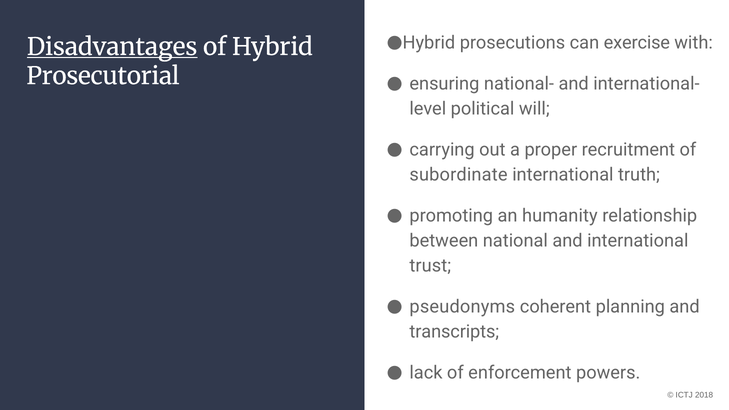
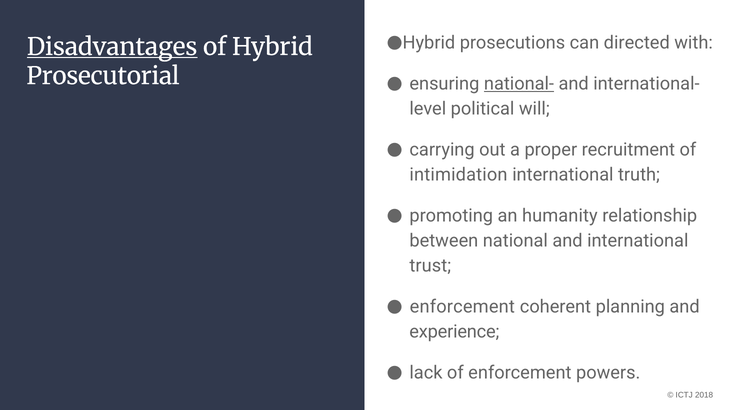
exercise: exercise -> directed
national- underline: none -> present
subordinate: subordinate -> intimidation
pseudonyms at (462, 307): pseudonyms -> enforcement
transcripts: transcripts -> experience
